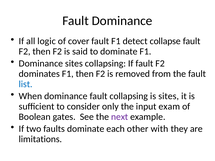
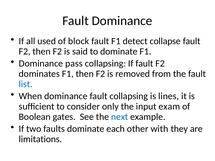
logic: logic -> used
cover: cover -> block
Dominance sites: sites -> pass
is sites: sites -> lines
next colour: purple -> blue
